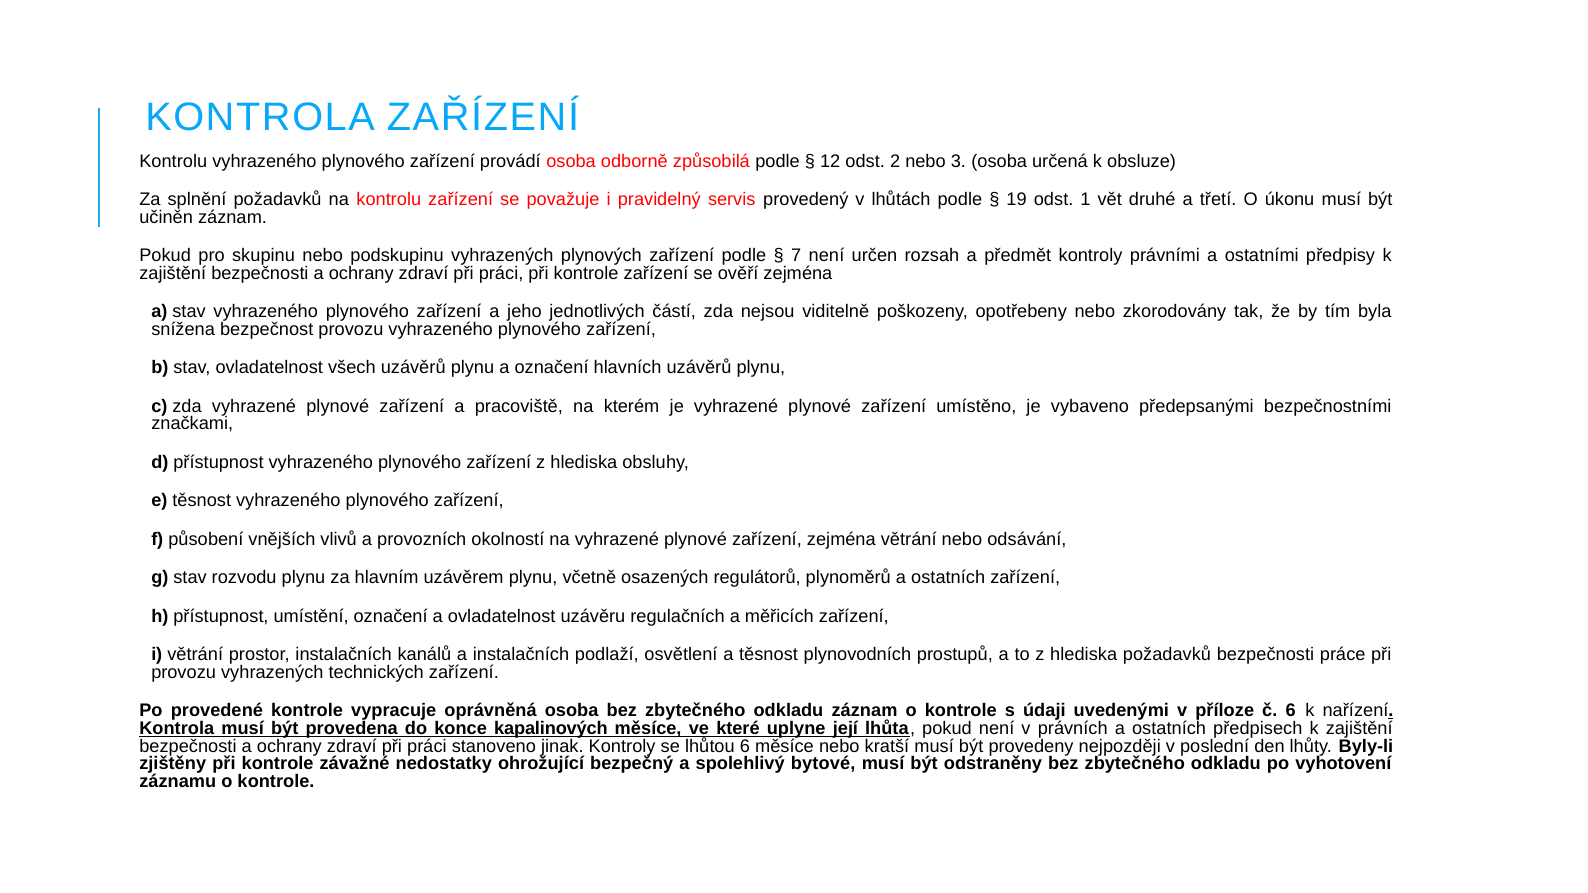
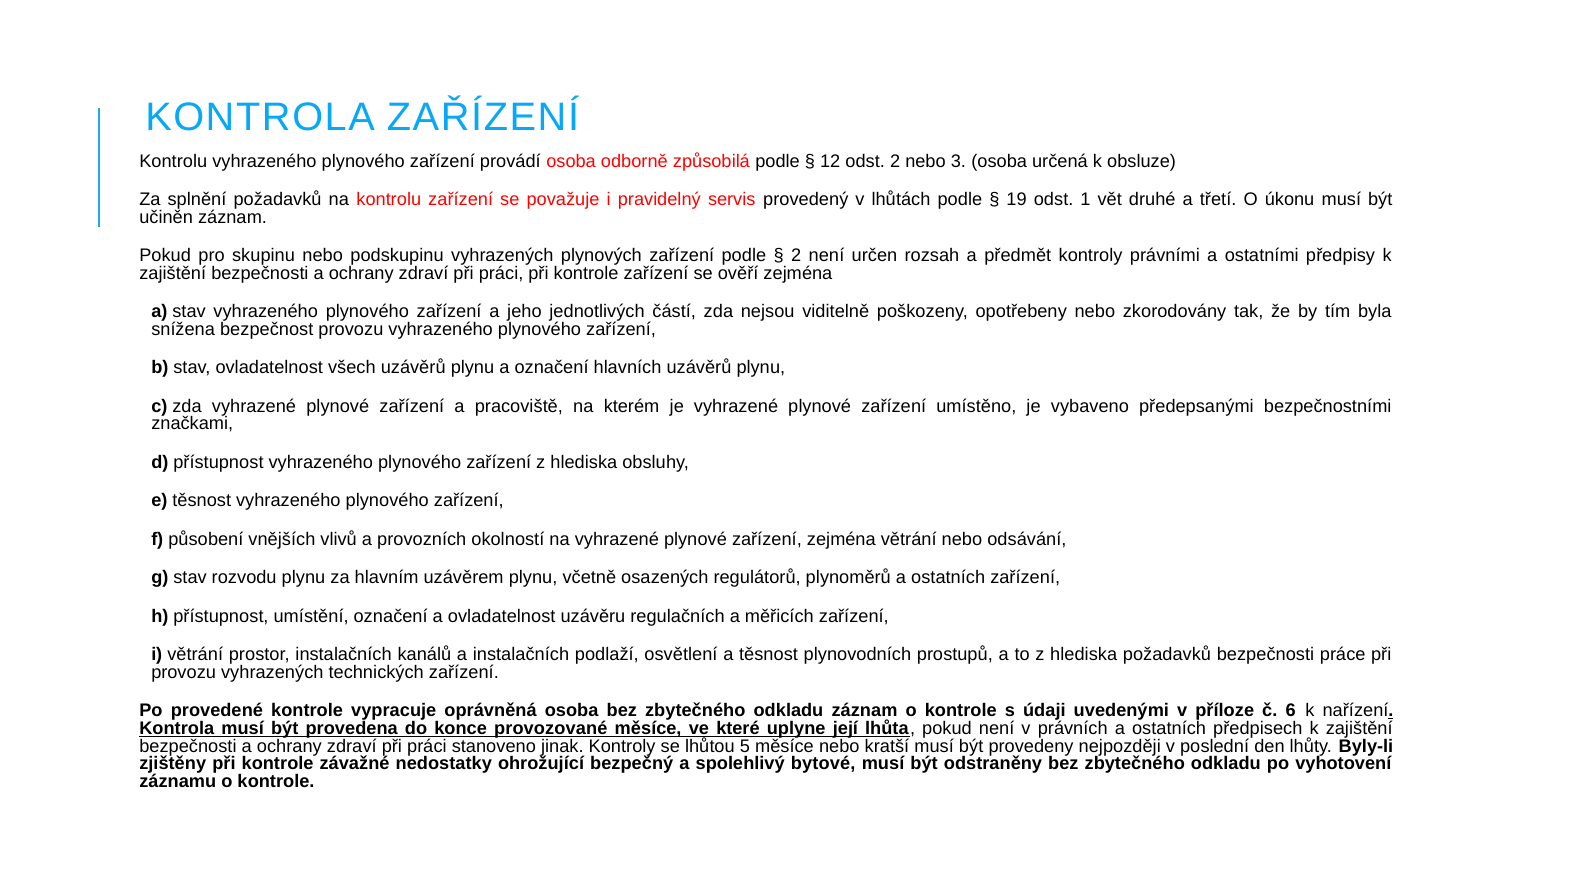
7 at (796, 256): 7 -> 2
kapalinových: kapalinových -> provozované
lhůtou 6: 6 -> 5
